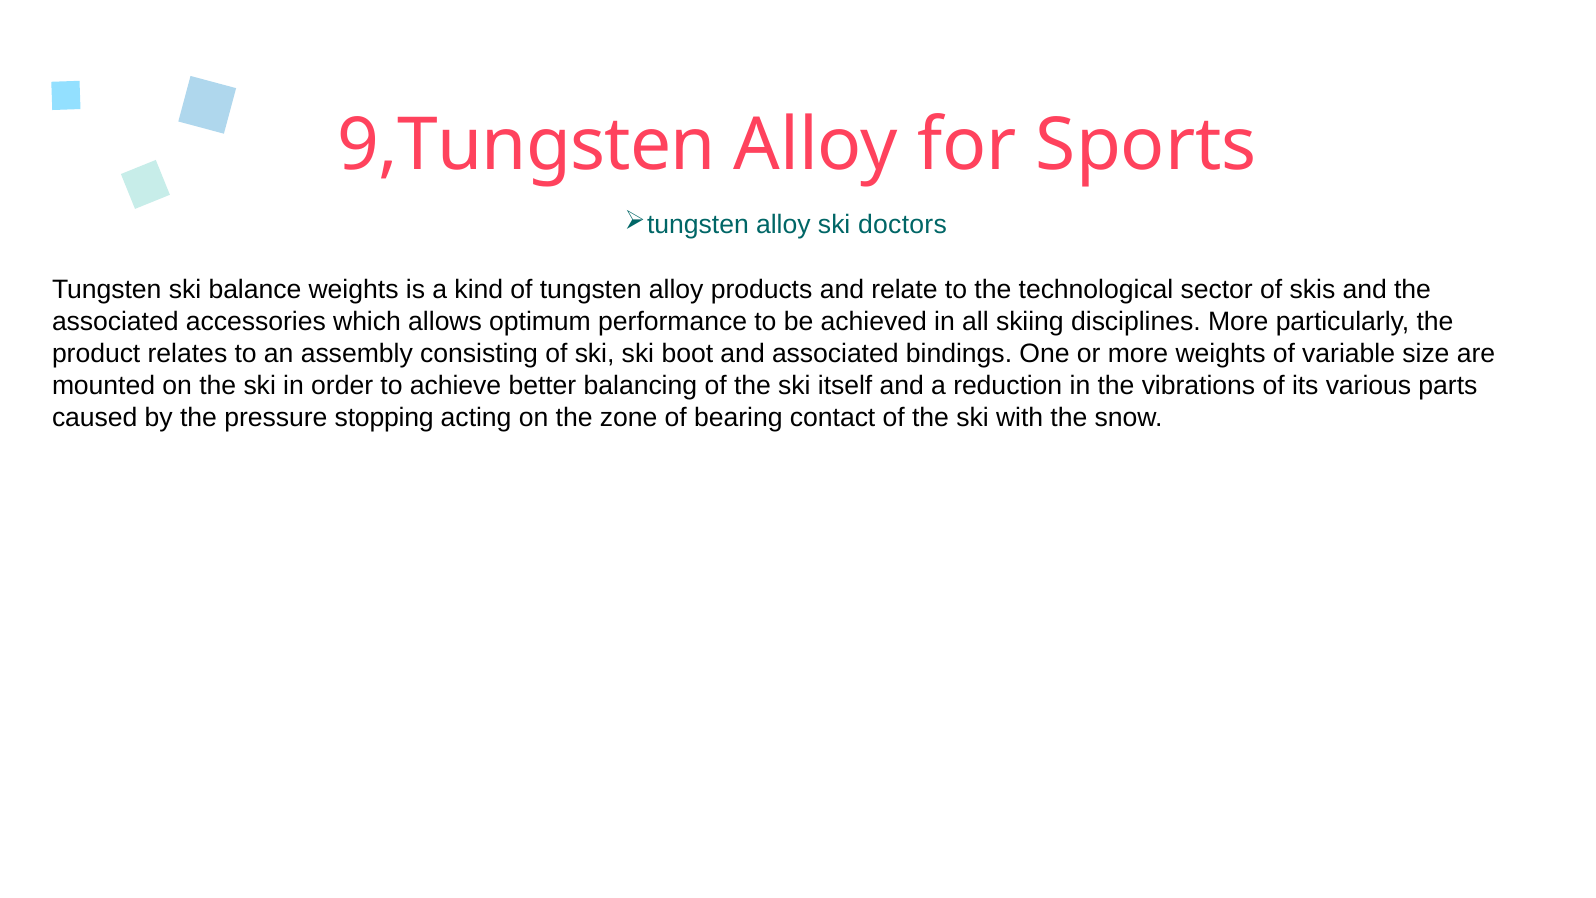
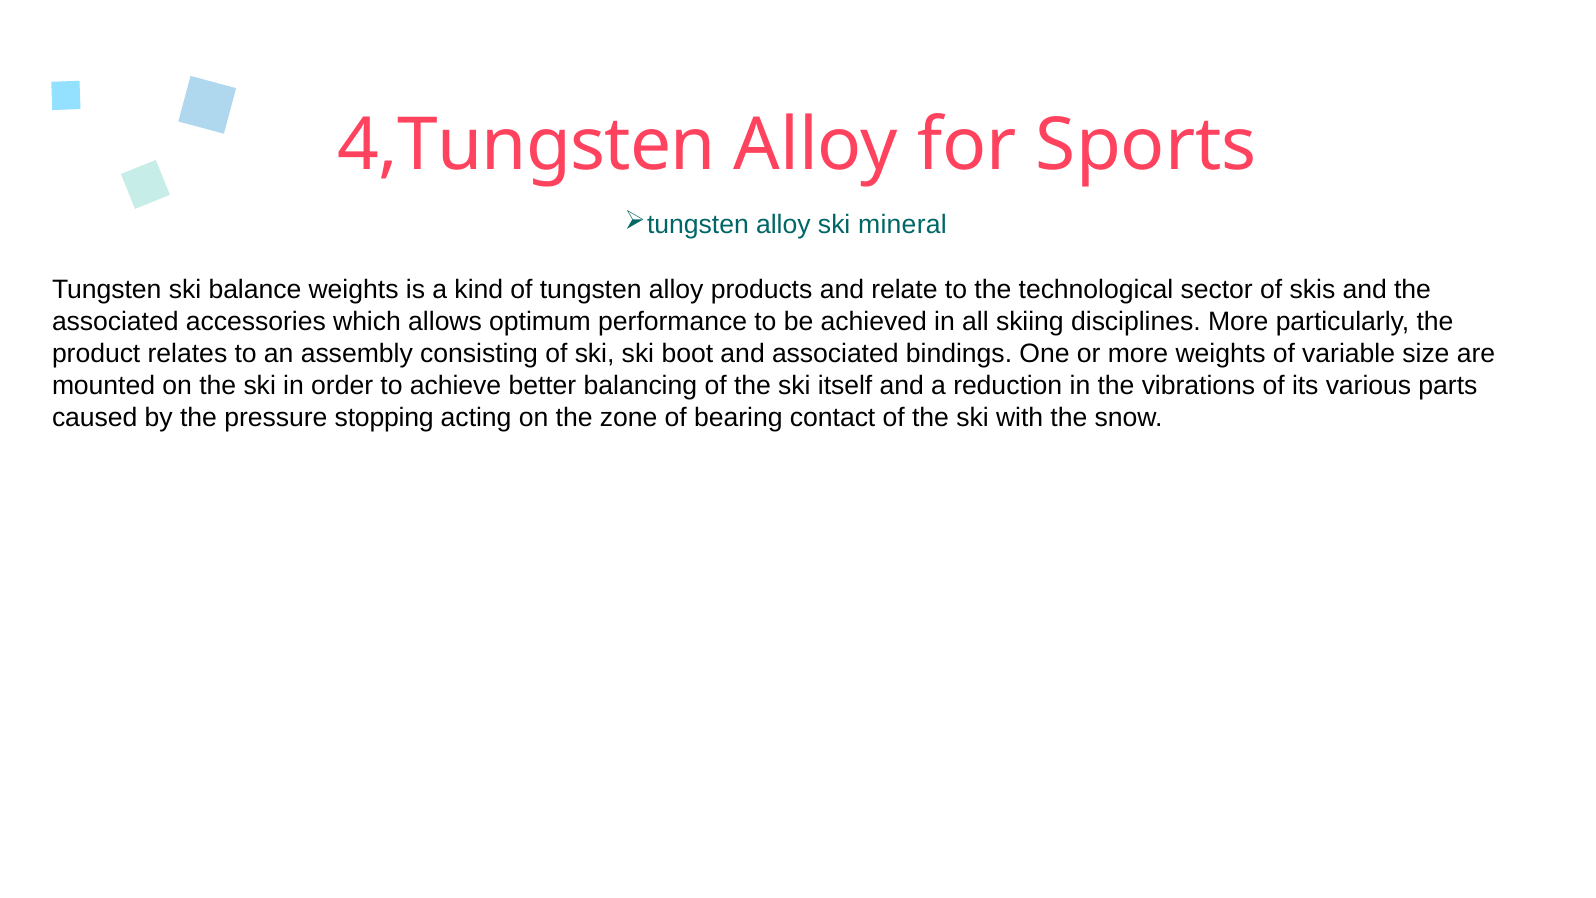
9,Tungsten: 9,Tungsten -> 4,Tungsten
doctors: doctors -> mineral
